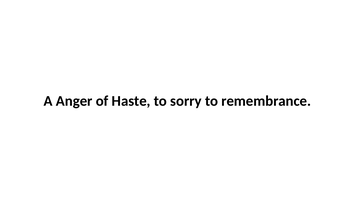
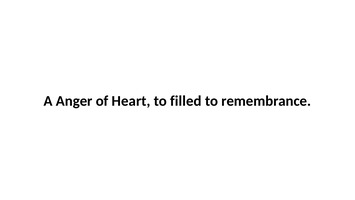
Haste: Haste -> Heart
sorry: sorry -> filled
